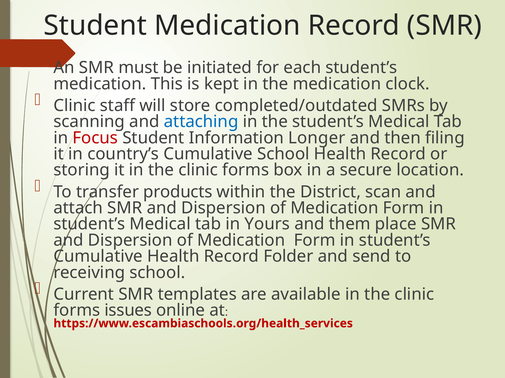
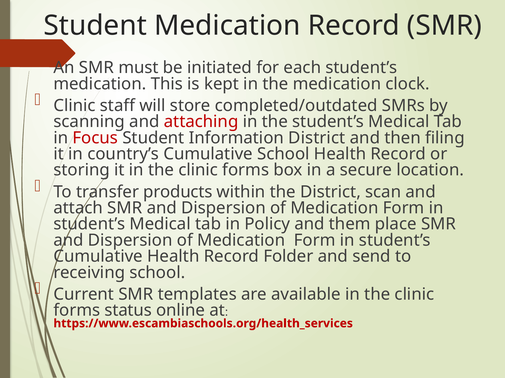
attaching colour: blue -> red
Information Longer: Longer -> District
Yours: Yours -> Policy
issues: issues -> status
